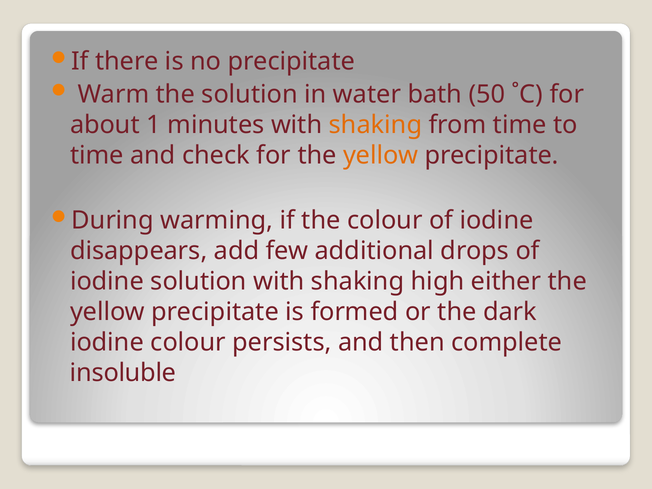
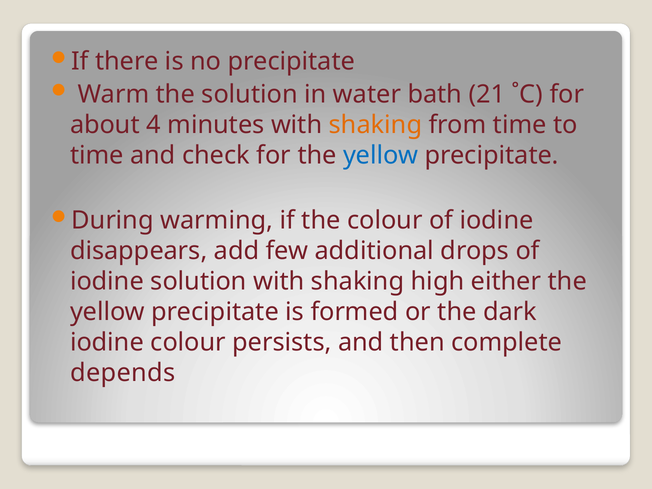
50: 50 -> 21
1: 1 -> 4
yellow at (381, 155) colour: orange -> blue
insoluble: insoluble -> depends
